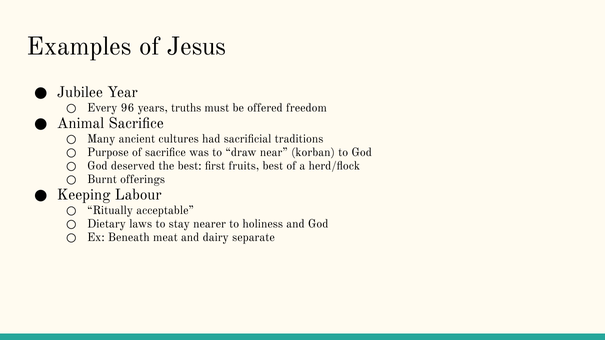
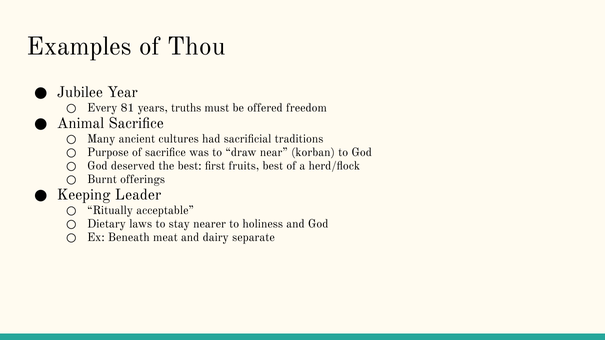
Jesus: Jesus -> Thou
96: 96 -> 81
Labour: Labour -> Leader
